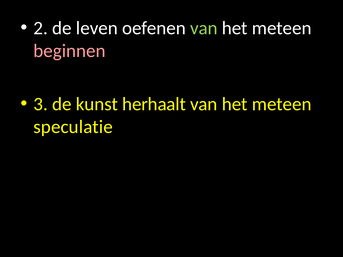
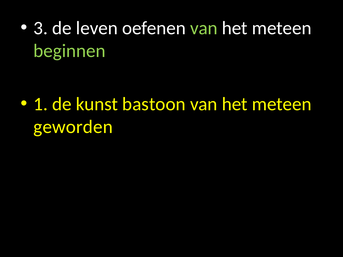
2: 2 -> 3
beginnen colour: pink -> light green
3: 3 -> 1
herhaalt: herhaalt -> bastoon
speculatie: speculatie -> geworden
